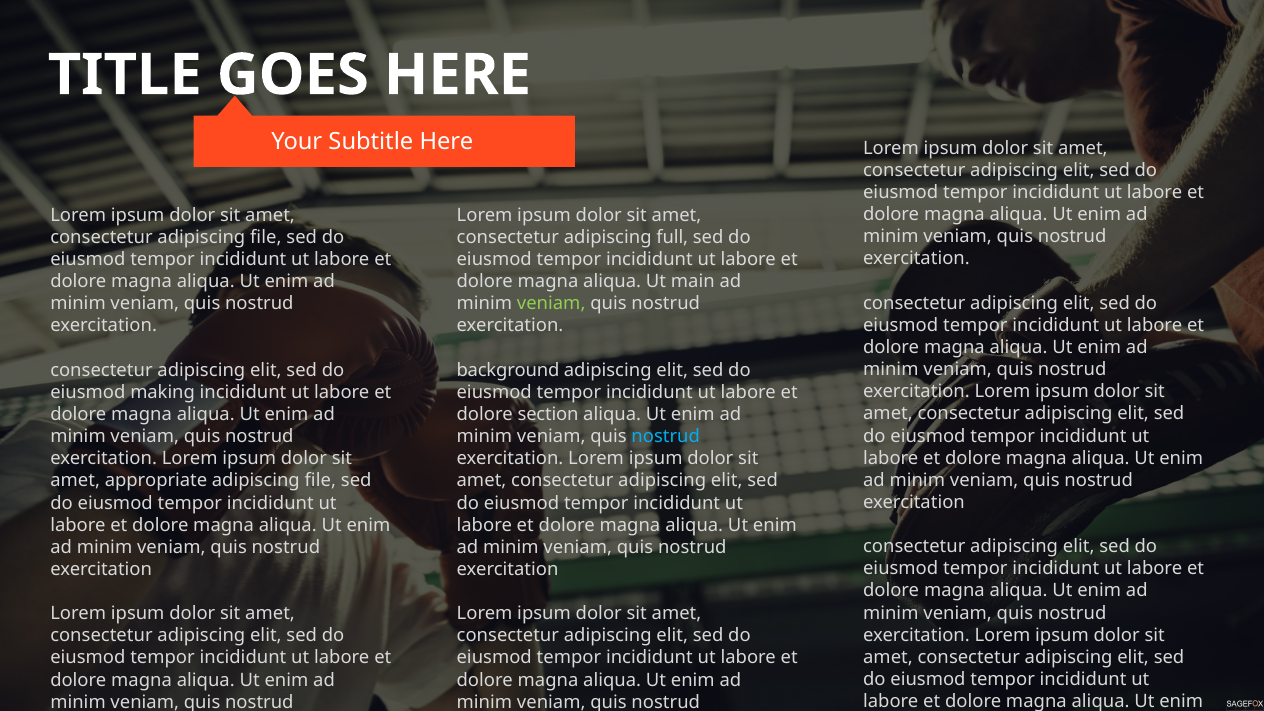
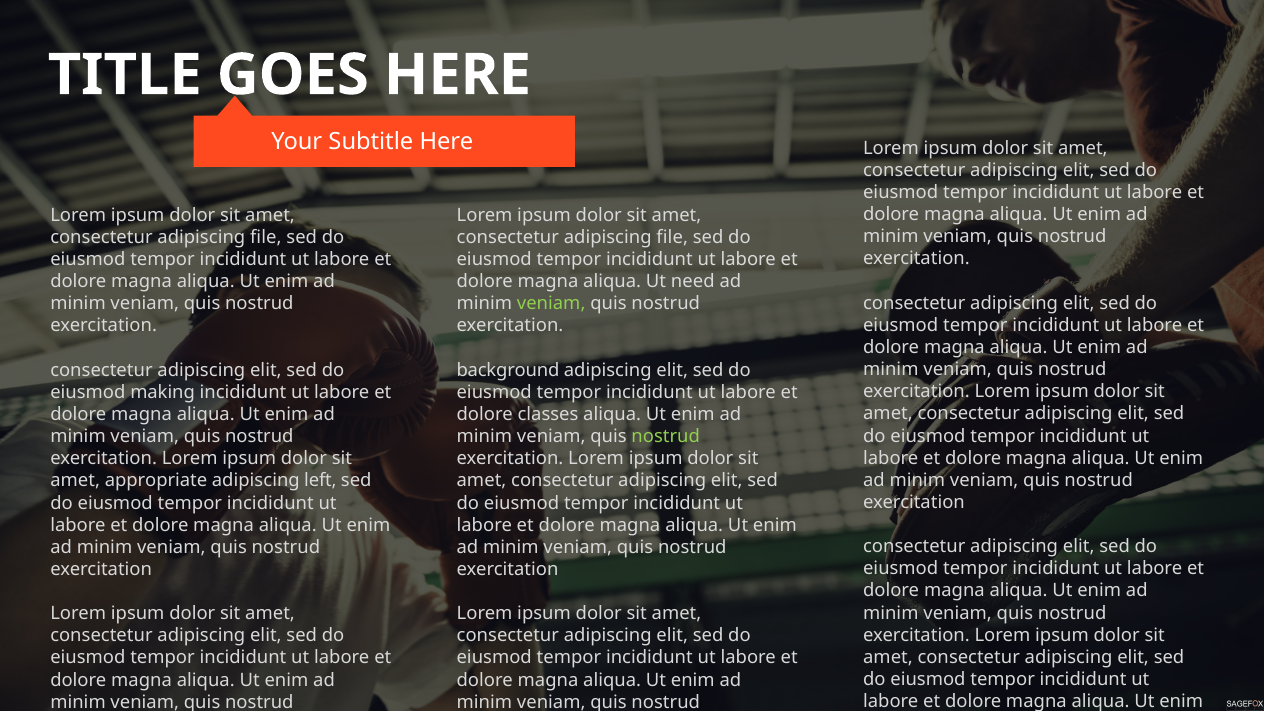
full at (672, 237): full -> file
main: main -> need
section: section -> classes
nostrud at (666, 437) colour: light blue -> light green
file at (320, 481): file -> left
